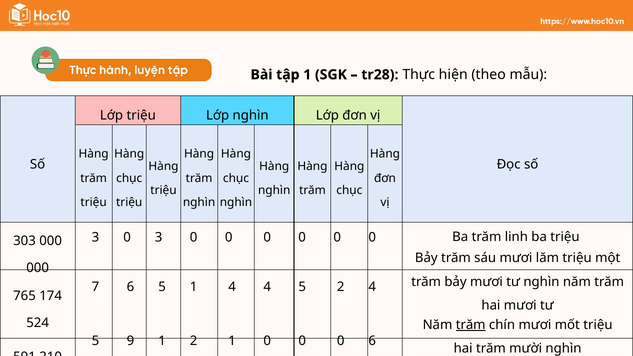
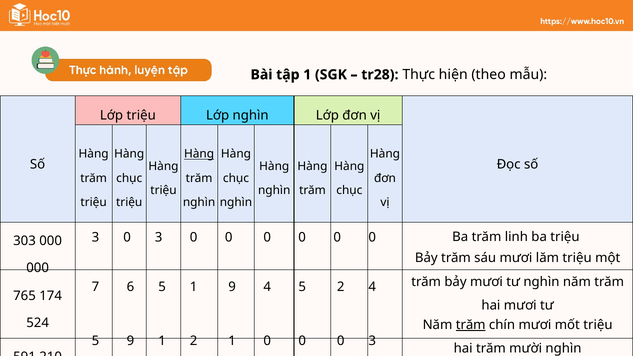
Hàng at (199, 154) underline: none -> present
1 4: 4 -> 9
0 0 6: 6 -> 3
